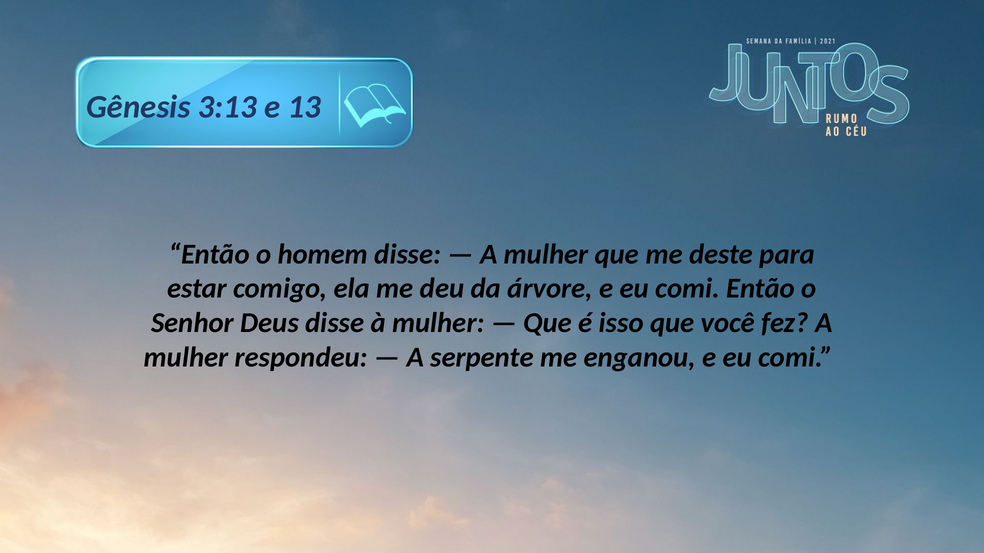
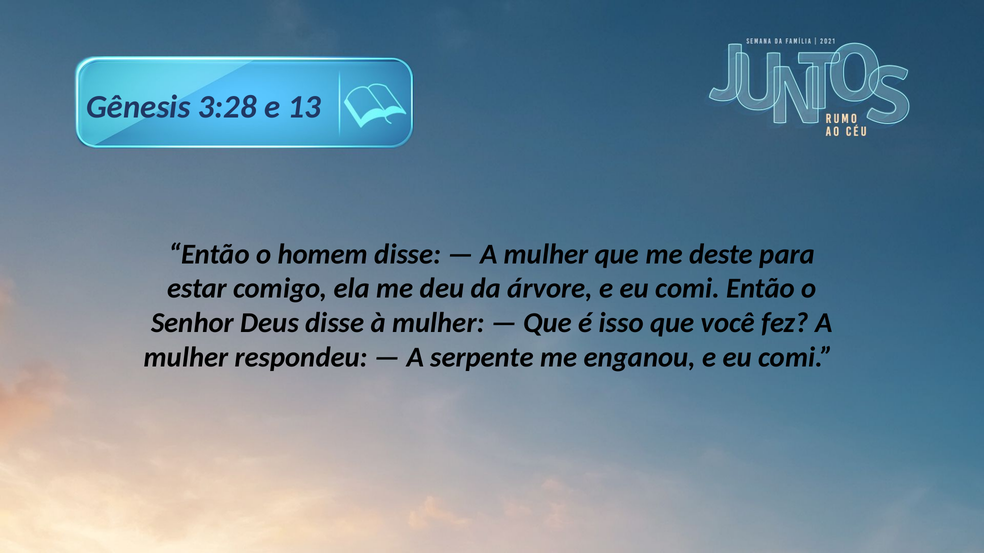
3:13: 3:13 -> 3:28
